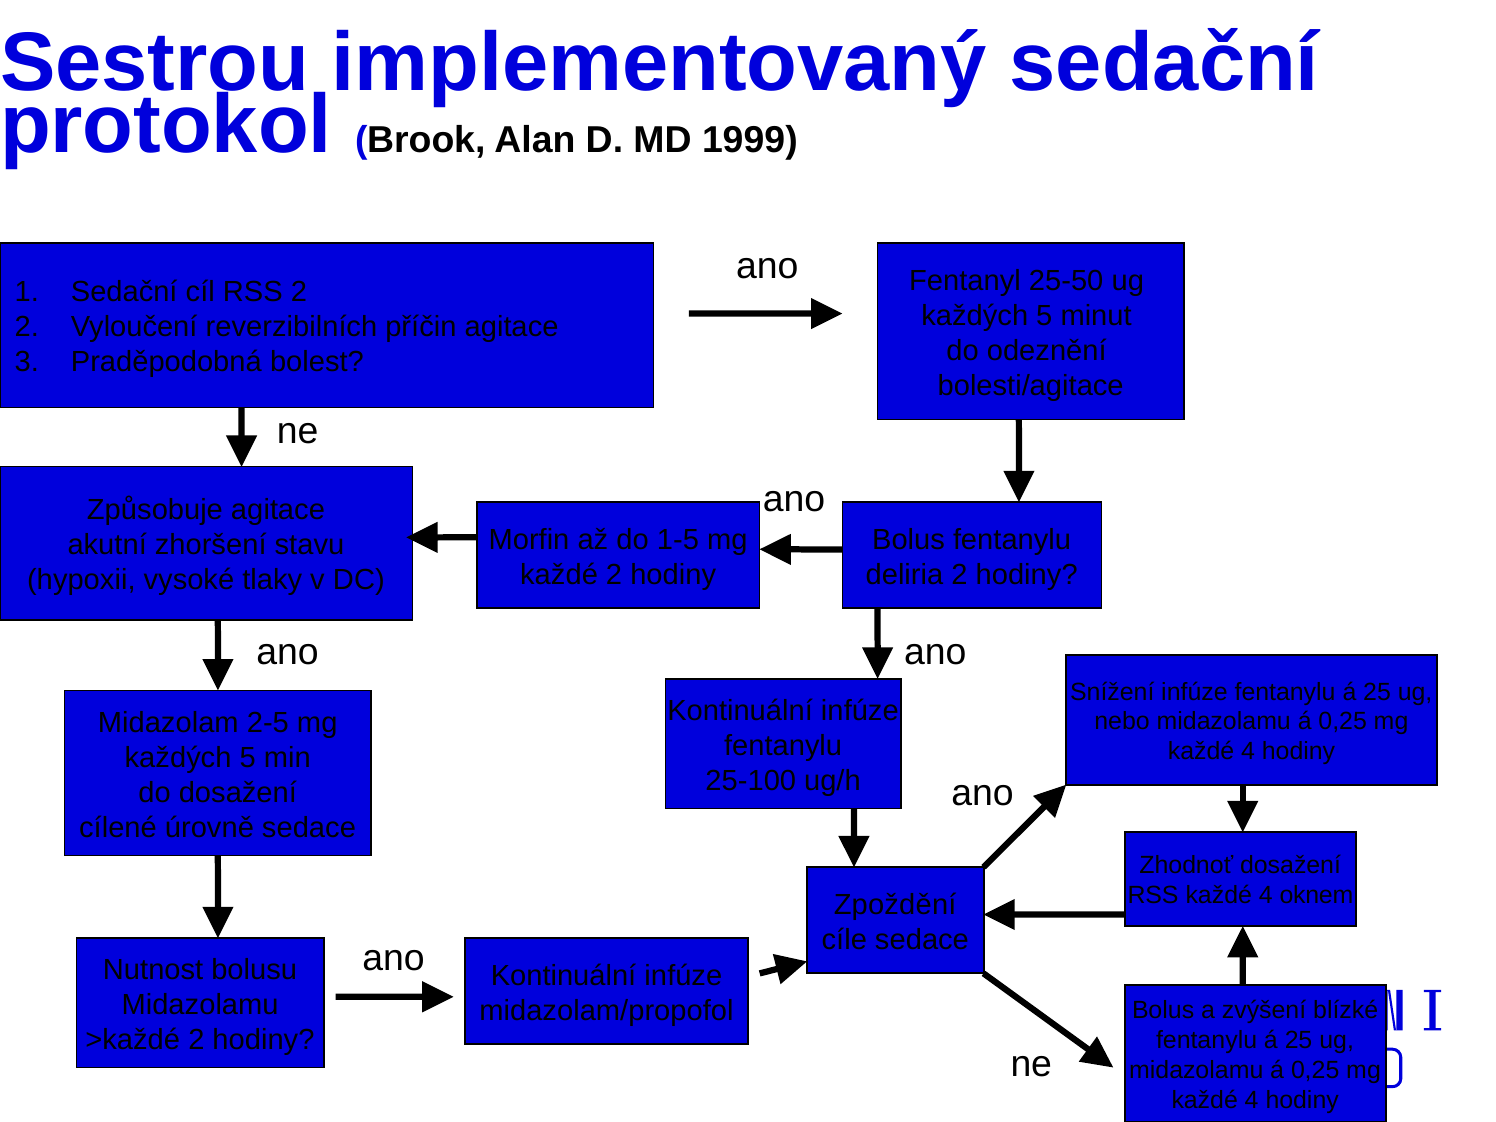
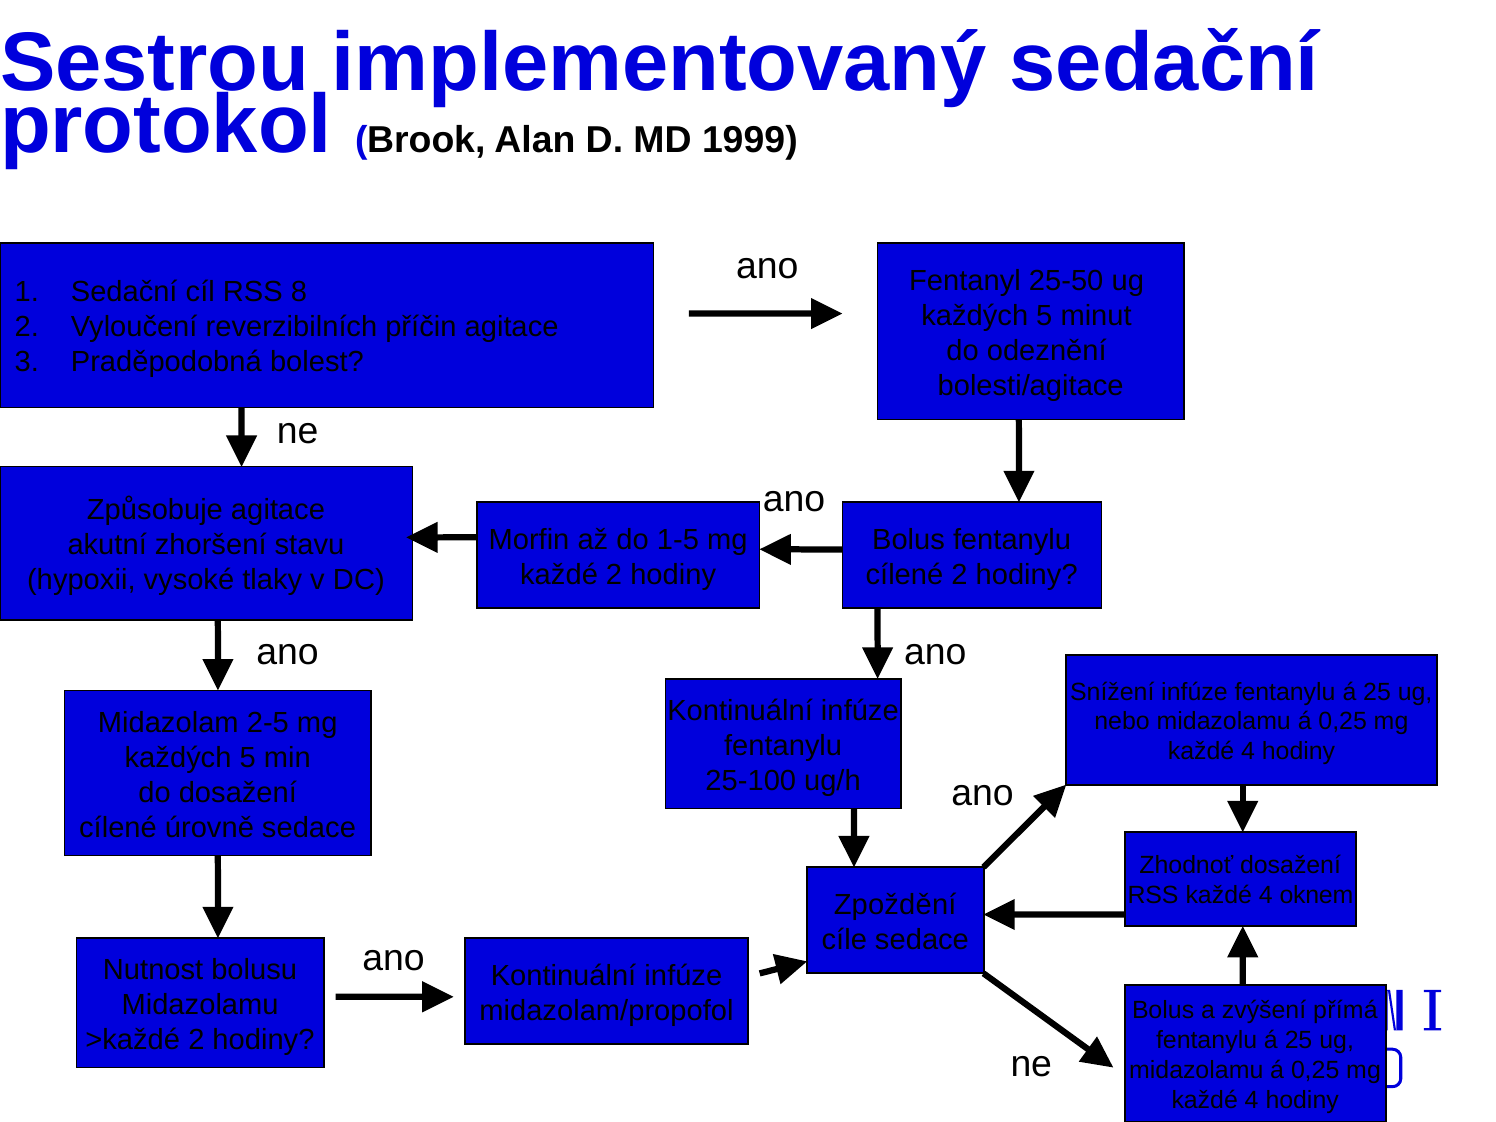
RSS 2: 2 -> 8
deliria at (904, 574): deliria -> cílené
blízké: blízké -> přímá
